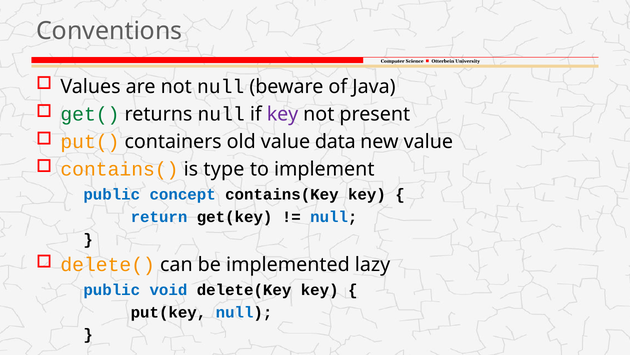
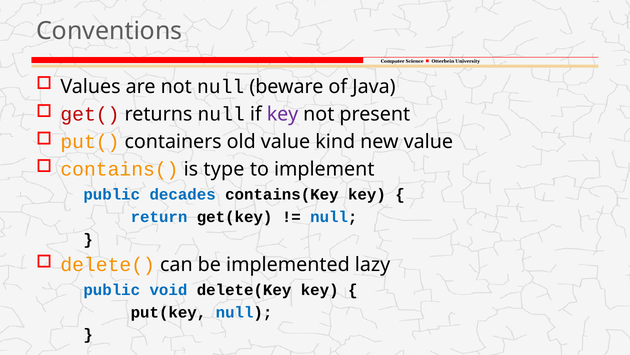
get( colour: green -> red
data: data -> kind
concept: concept -> decades
